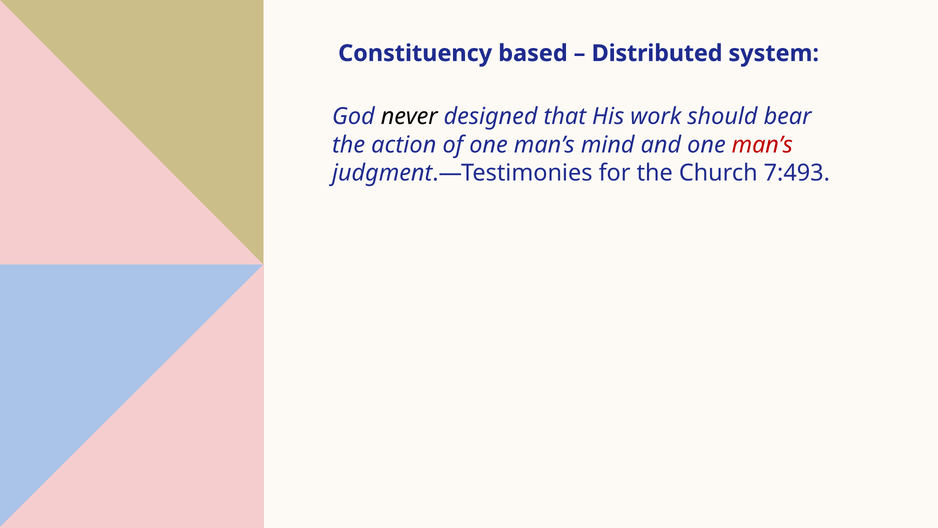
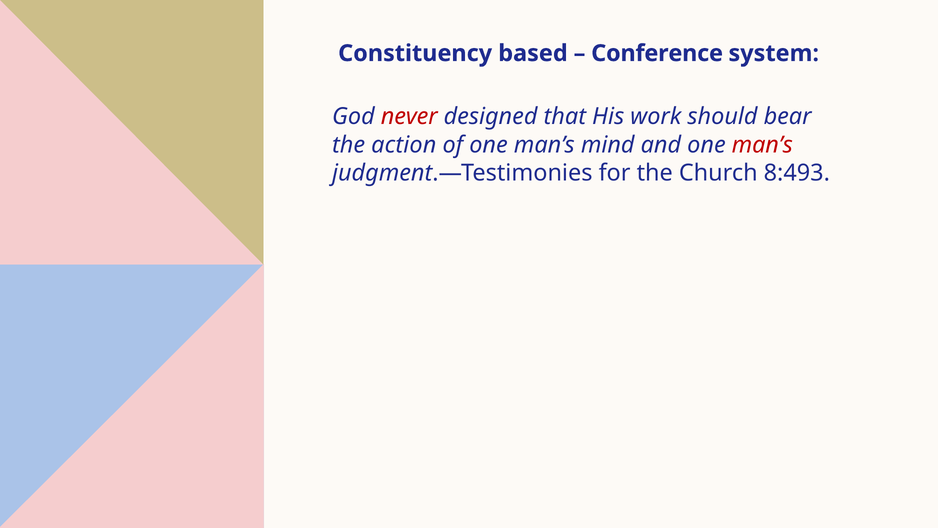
Distributed: Distributed -> Conference
never colour: black -> red
7:493: 7:493 -> 8:493
